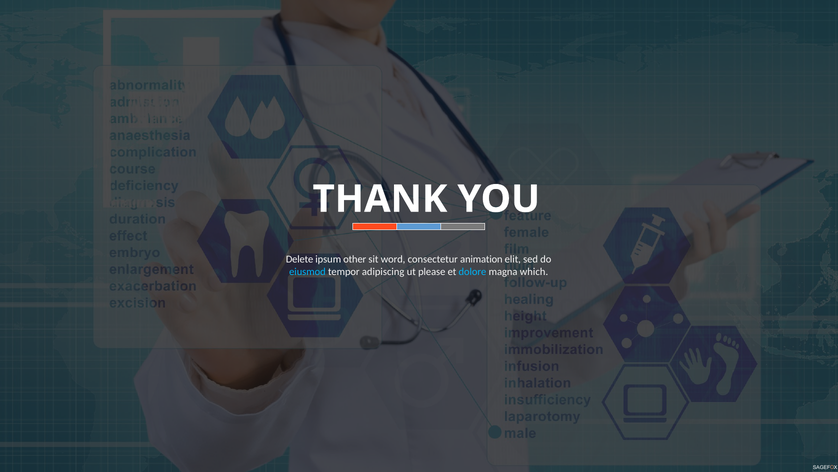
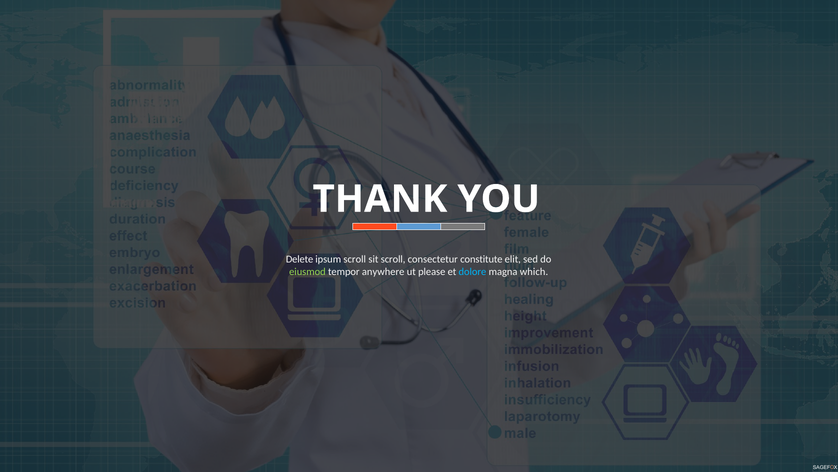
ipsum other: other -> scroll
sit word: word -> scroll
animation: animation -> constitute
eiusmod colour: light blue -> light green
adipiscing: adipiscing -> anywhere
